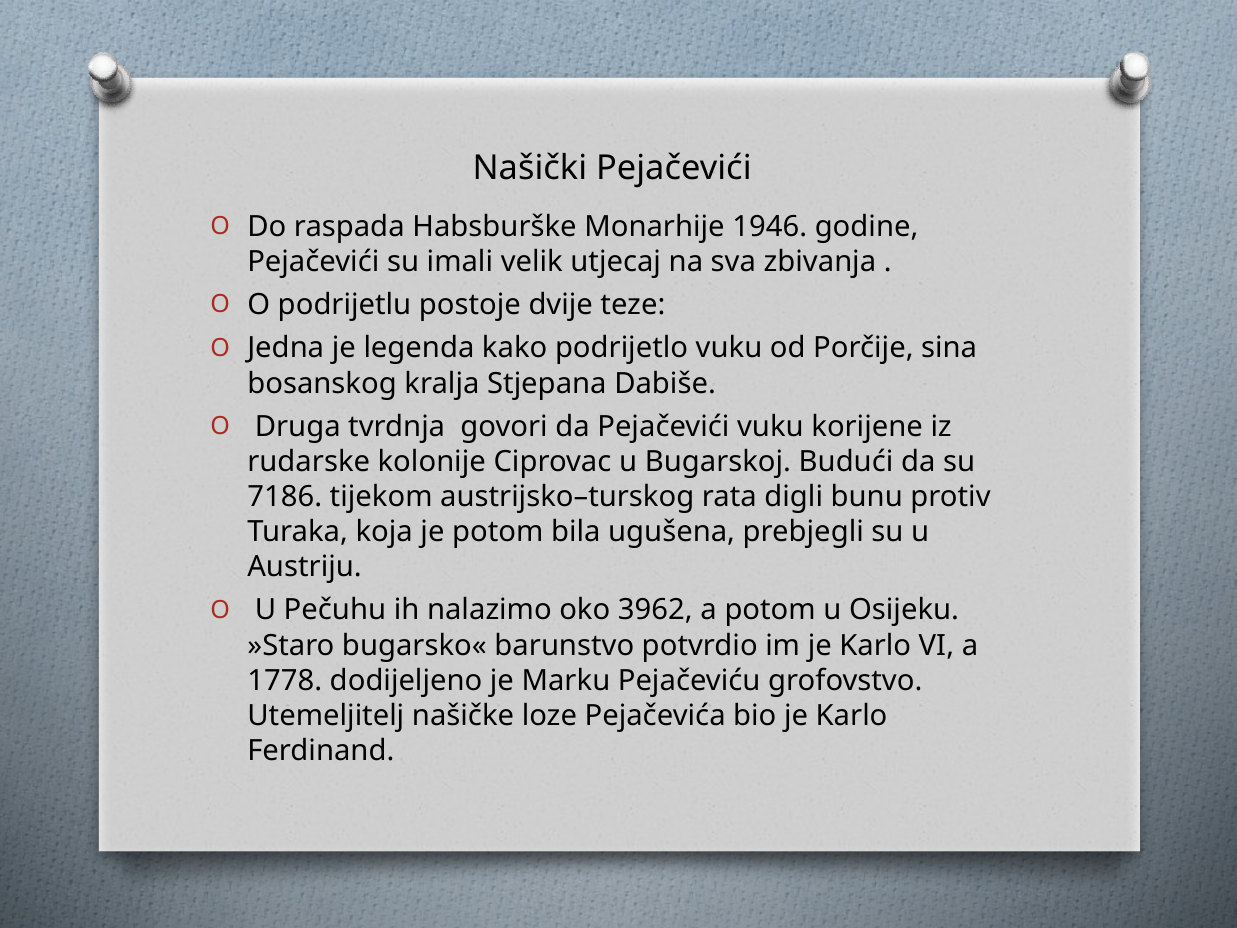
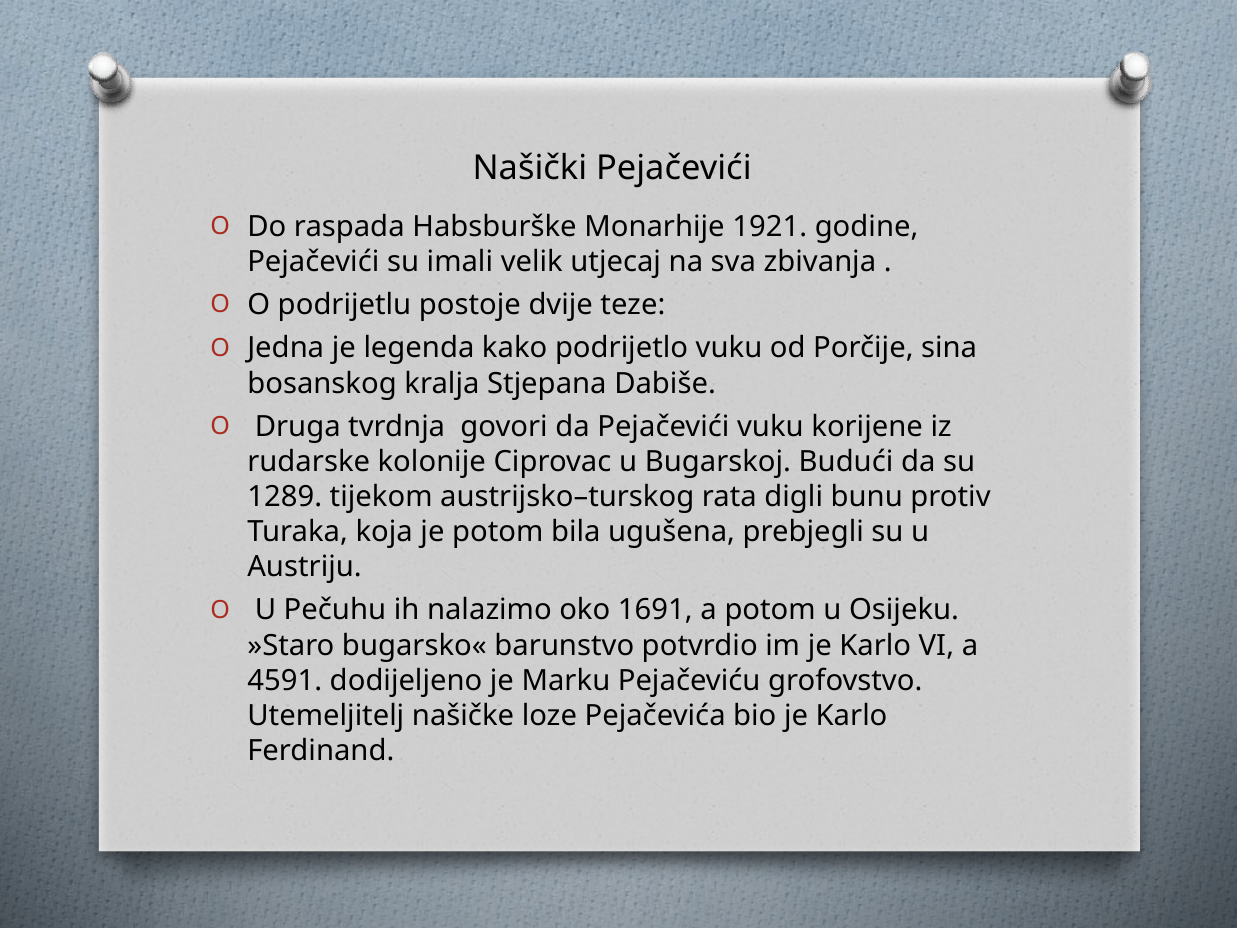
1946: 1946 -> 1921
7186: 7186 -> 1289
3962: 3962 -> 1691
1778: 1778 -> 4591
